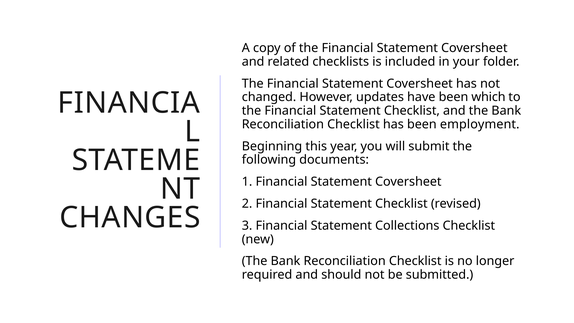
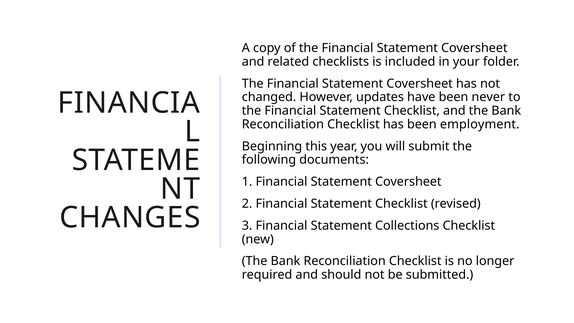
which: which -> never
